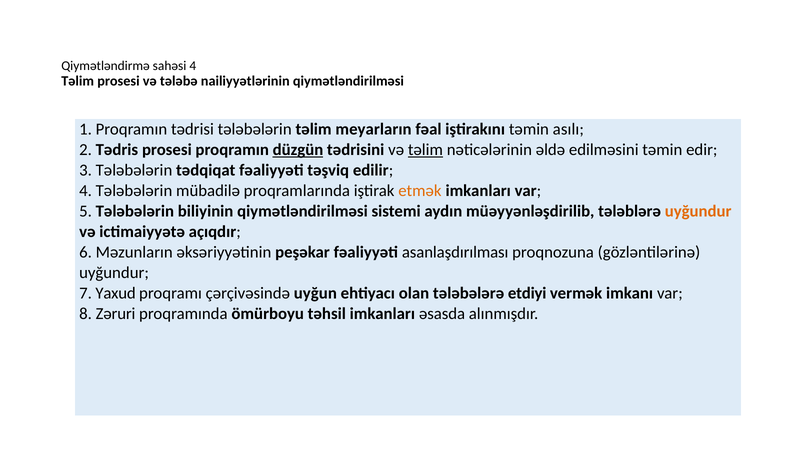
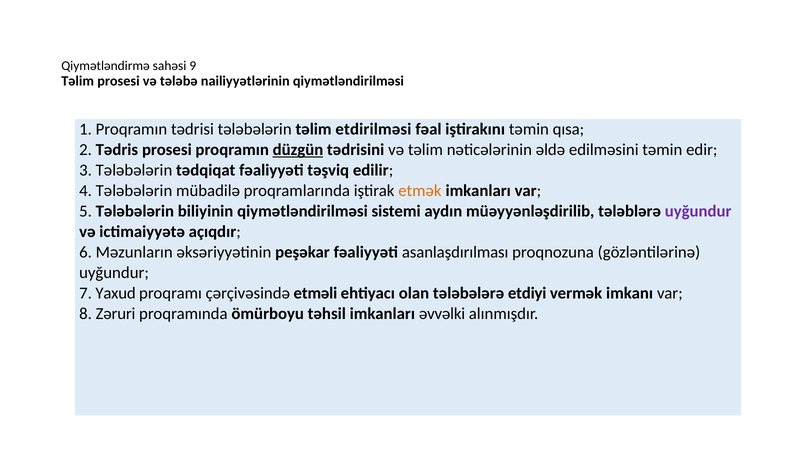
sahəsi 4: 4 -> 9
meyarların: meyarların -> etdirilməsi
asılı: asılı -> qısa
təlim at (425, 150) underline: present -> none
uyğundur at (698, 211) colour: orange -> purple
uyğun: uyğun -> etməli
əsasda: əsasda -> əvvəlki
